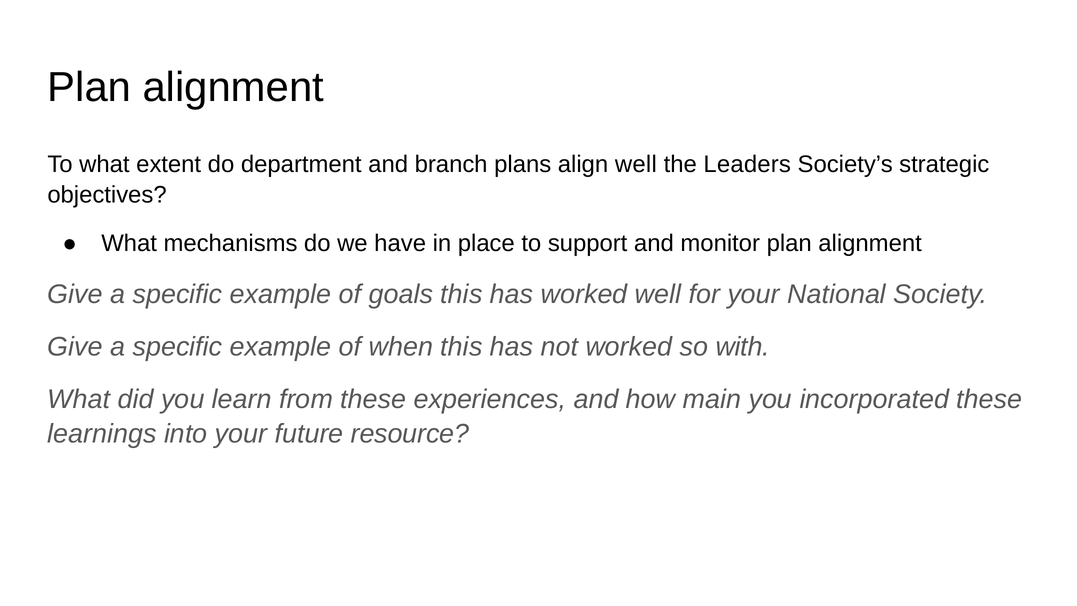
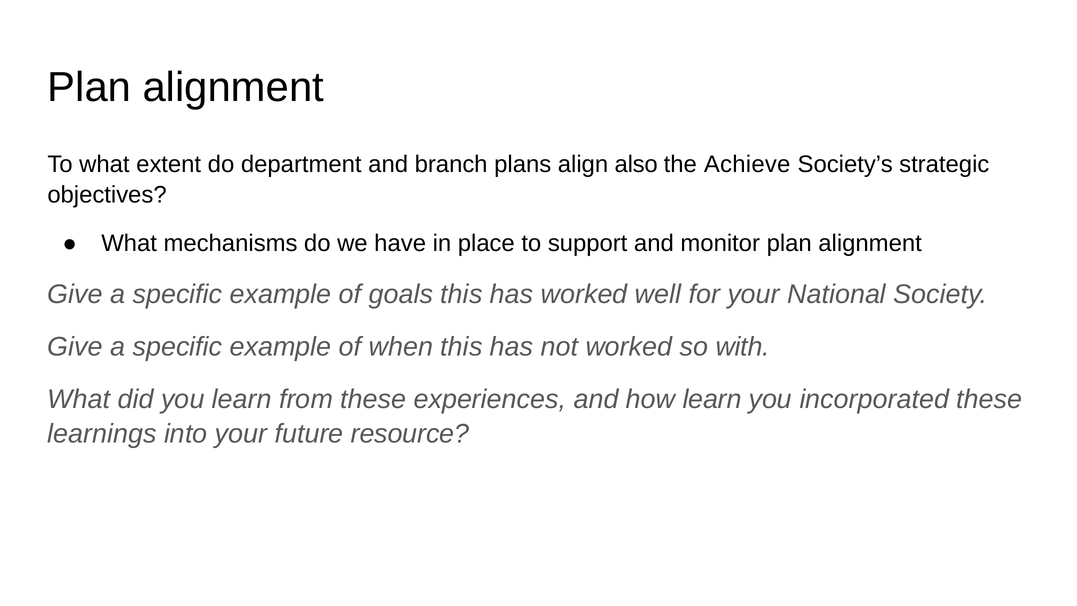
align well: well -> also
Leaders: Leaders -> Achieve
how main: main -> learn
